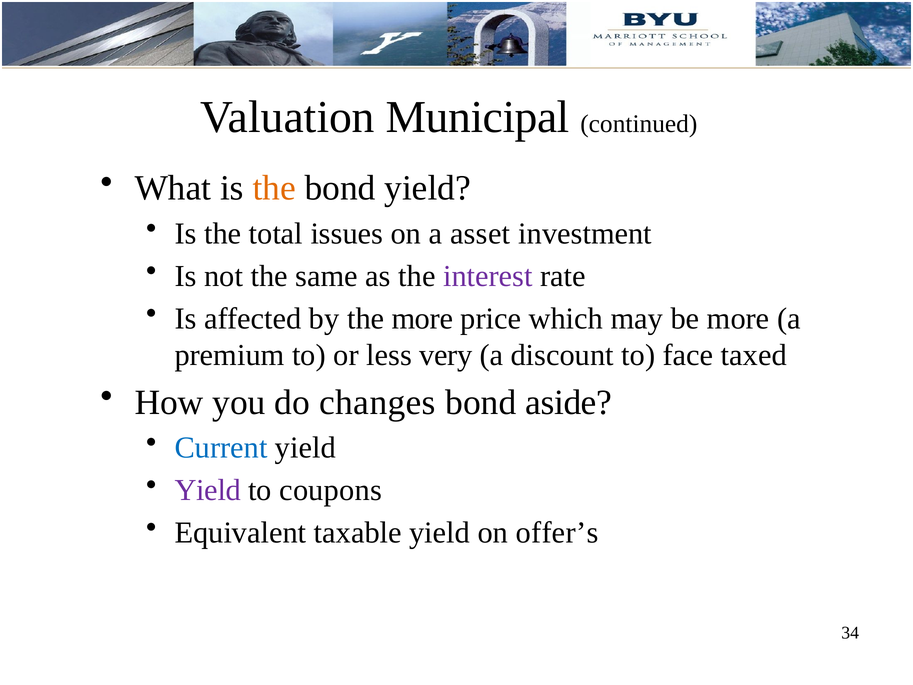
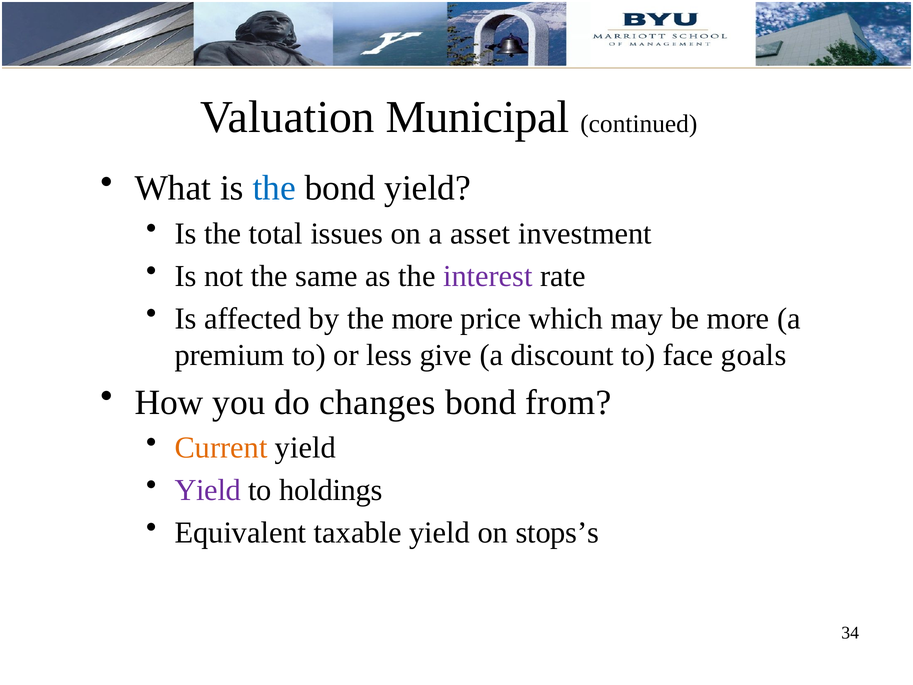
the at (274, 188) colour: orange -> blue
very: very -> give
taxed: taxed -> goals
aside: aside -> from
Current colour: blue -> orange
coupons: coupons -> holdings
offer’s: offer’s -> stops’s
